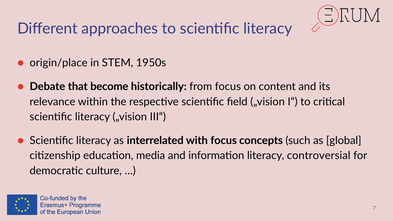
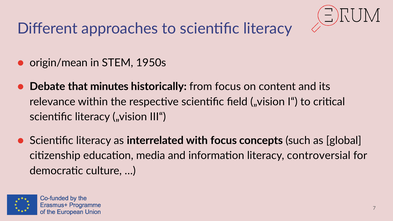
origin/place: origin/place -> origin/mean
become: become -> minutes
